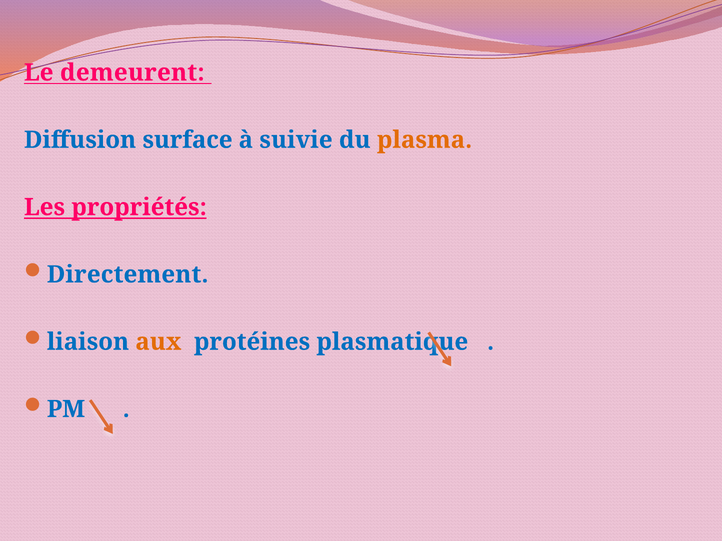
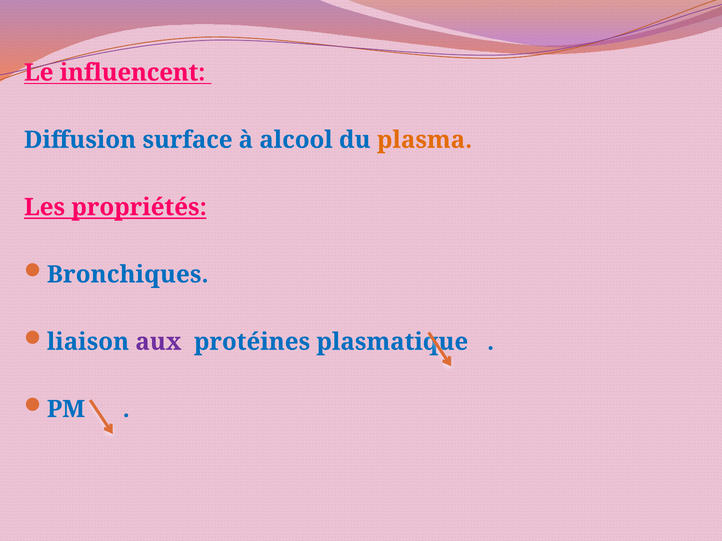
demeurent: demeurent -> influencent
suivie: suivie -> alcool
Directement: Directement -> Bronchiques
aux colour: orange -> purple
